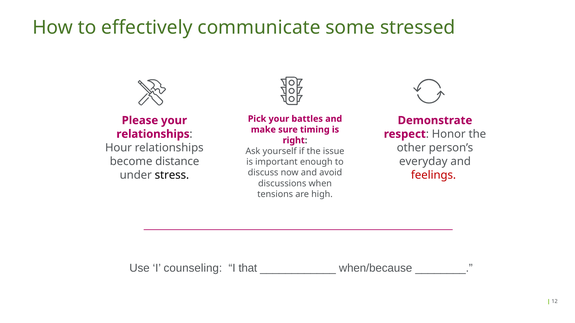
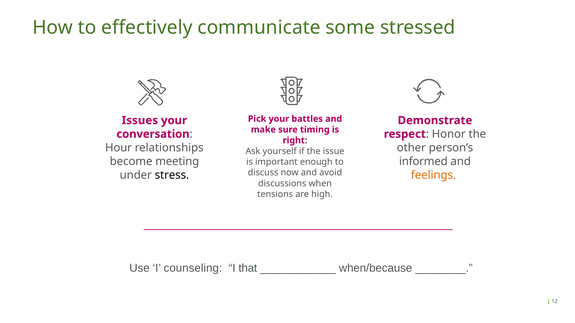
Please: Please -> Issues
relationships at (153, 134): relationships -> conversation
distance: distance -> meeting
everyday: everyday -> informed
feelings colour: red -> orange
